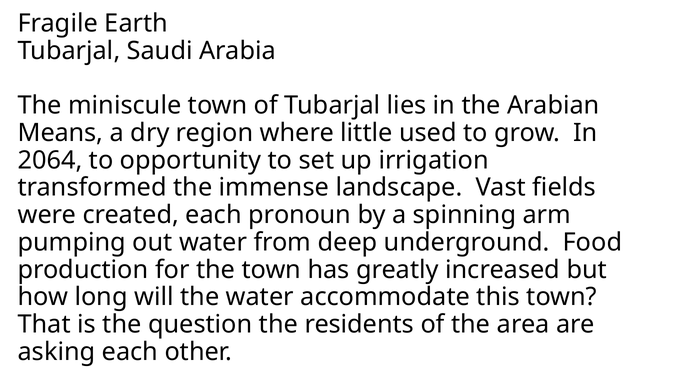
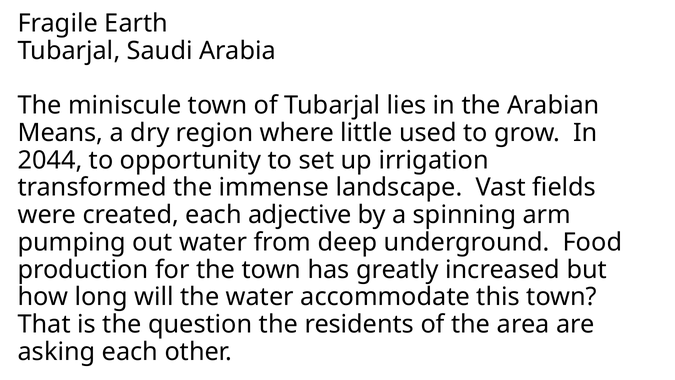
2064: 2064 -> 2044
pronoun: pronoun -> adjective
